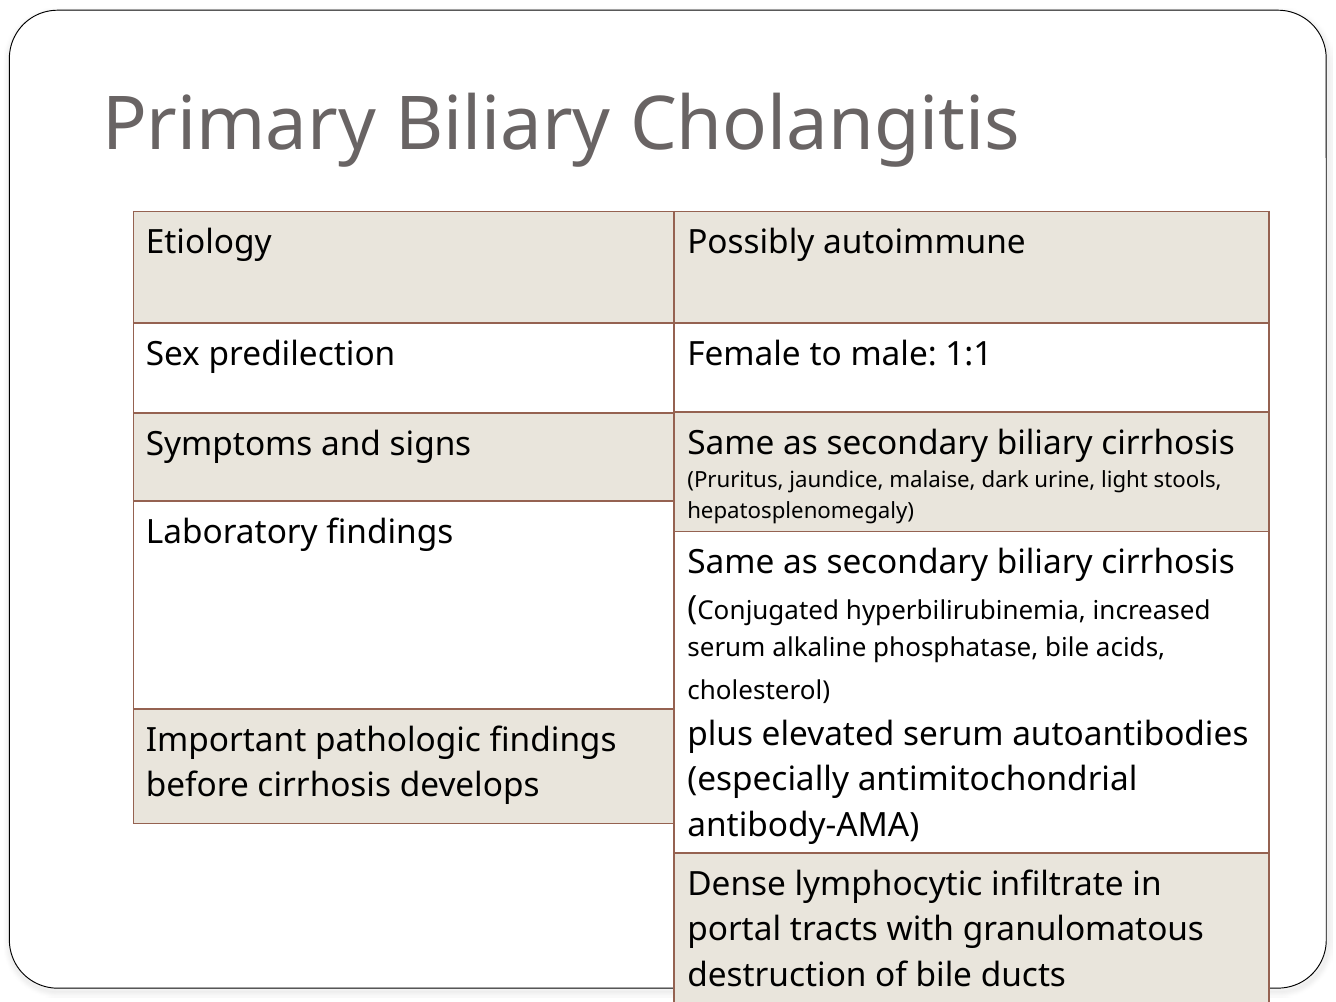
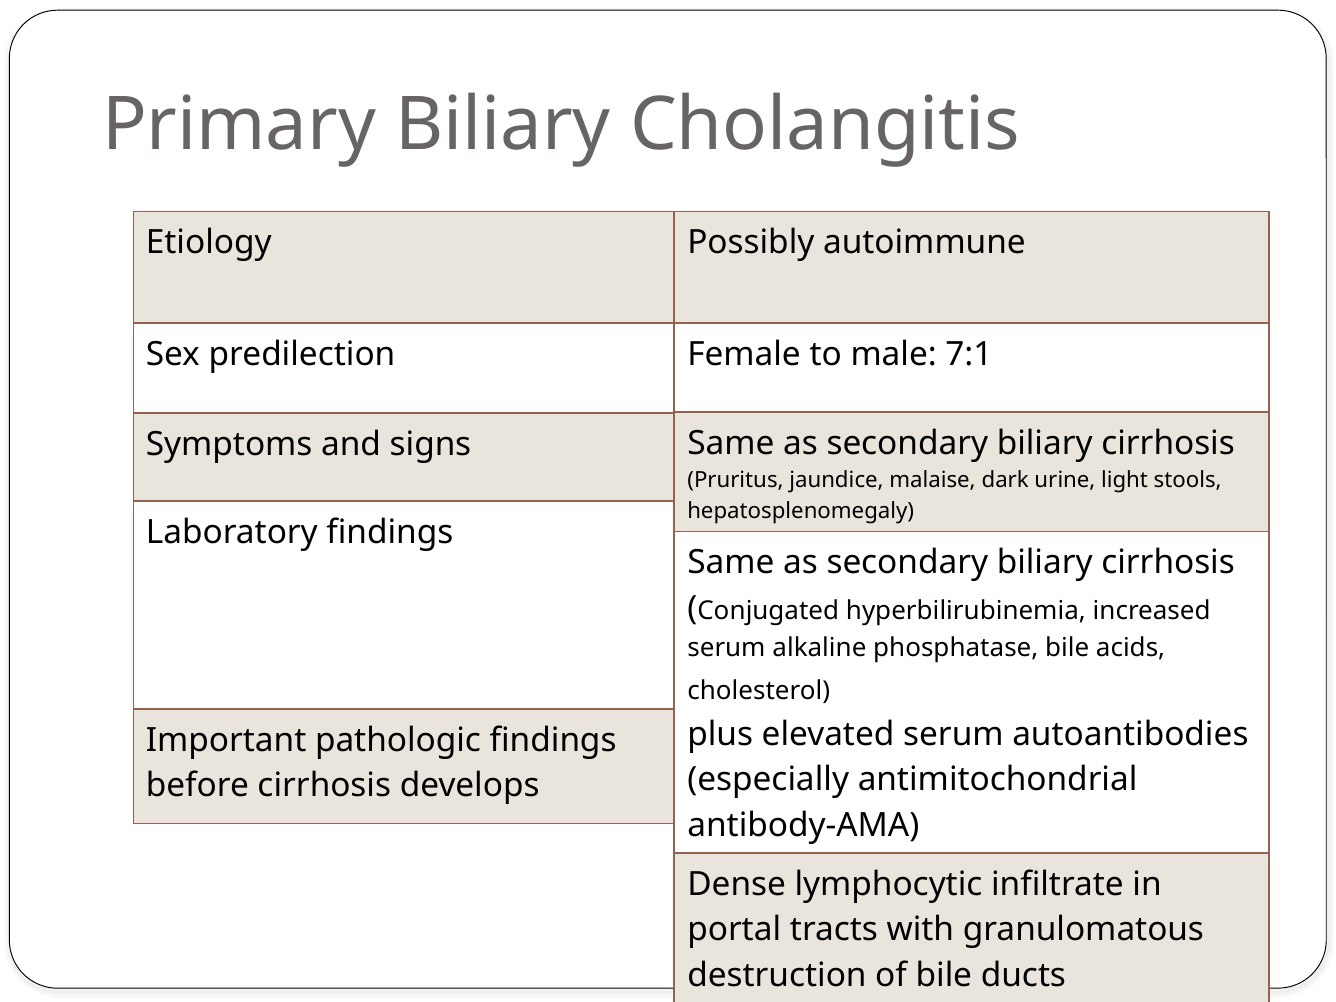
1:1: 1:1 -> 7:1
